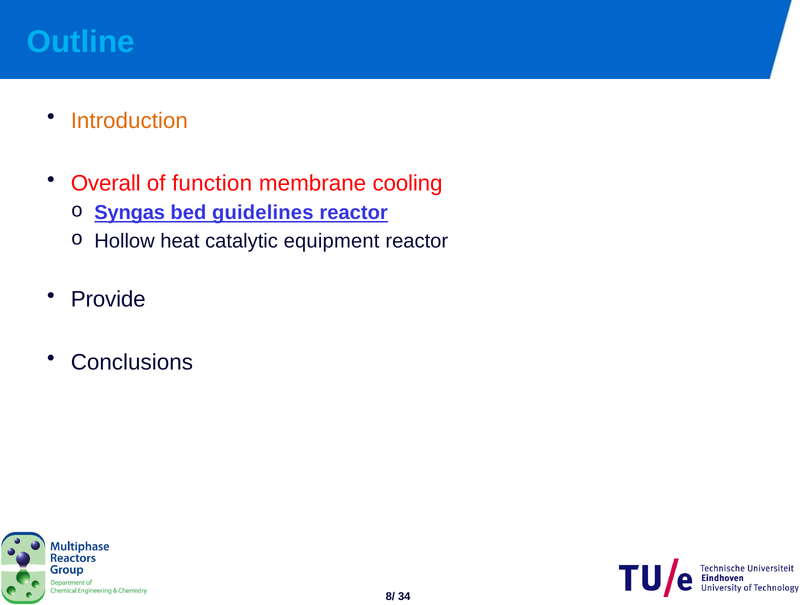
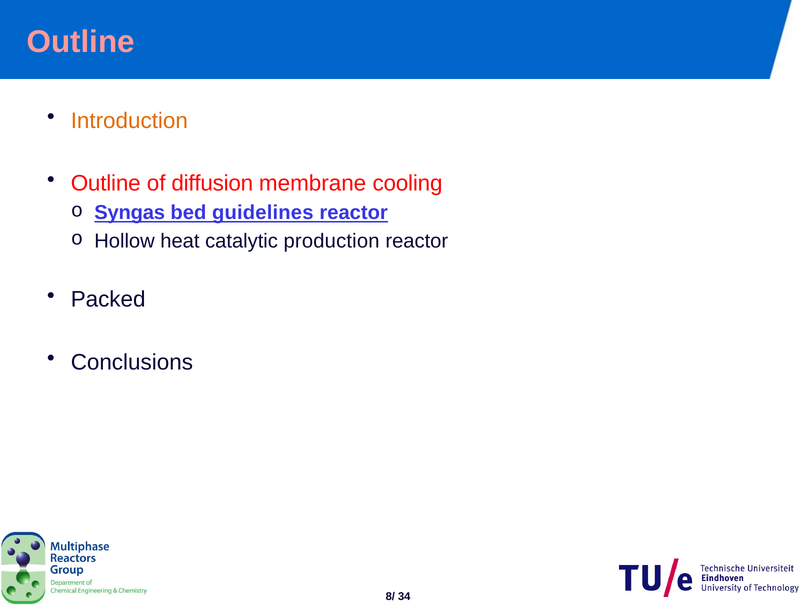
Outline at (81, 42) colour: light blue -> pink
Overall at (106, 183): Overall -> Outline
function: function -> diffusion
equipment: equipment -> production
Provide: Provide -> Packed
